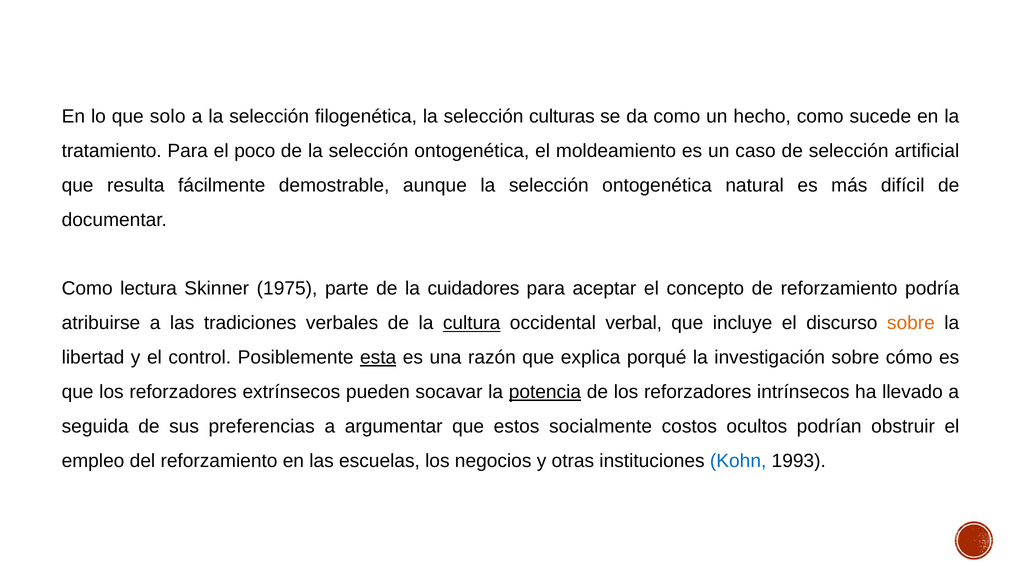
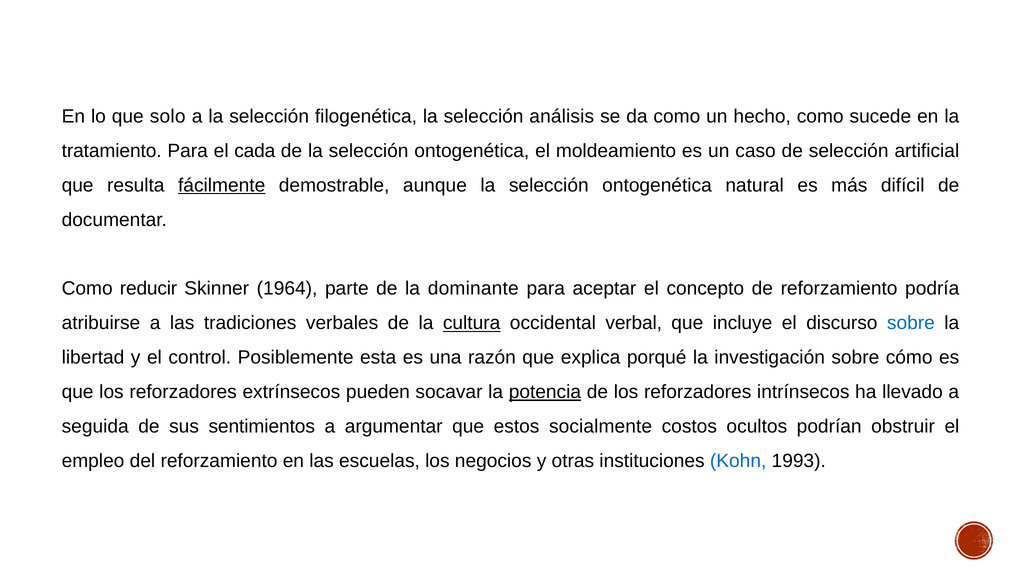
culturas: culturas -> análisis
poco: poco -> cada
fácilmente underline: none -> present
lectura: lectura -> reducir
1975: 1975 -> 1964
cuidadores: cuidadores -> dominante
sobre at (911, 323) colour: orange -> blue
esta underline: present -> none
preferencias: preferencias -> sentimientos
